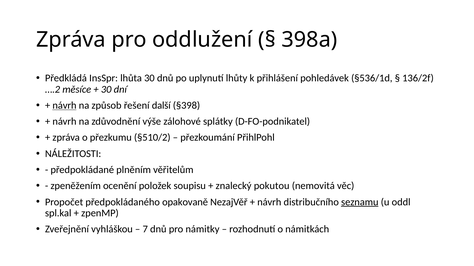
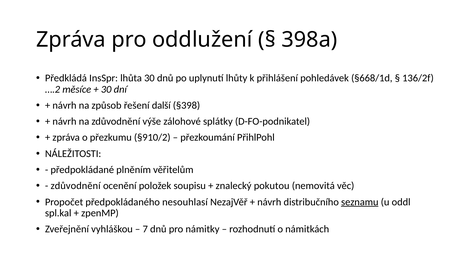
§536/1d: §536/1d -> §668/1d
návrh at (64, 106) underline: present -> none
§510/2: §510/2 -> §910/2
zpeněžením at (76, 186): zpeněžením -> zdůvodnění
opakovaně: opakovaně -> nesouhlasí
